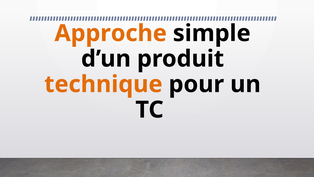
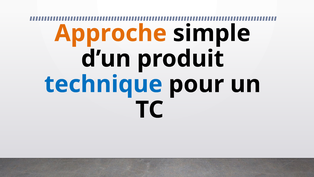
technique colour: orange -> blue
